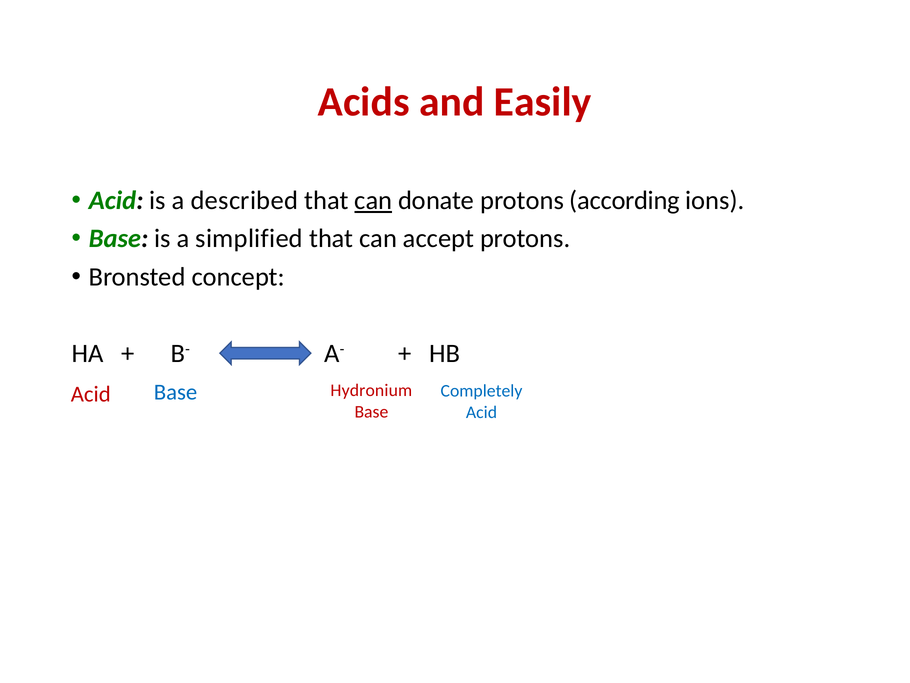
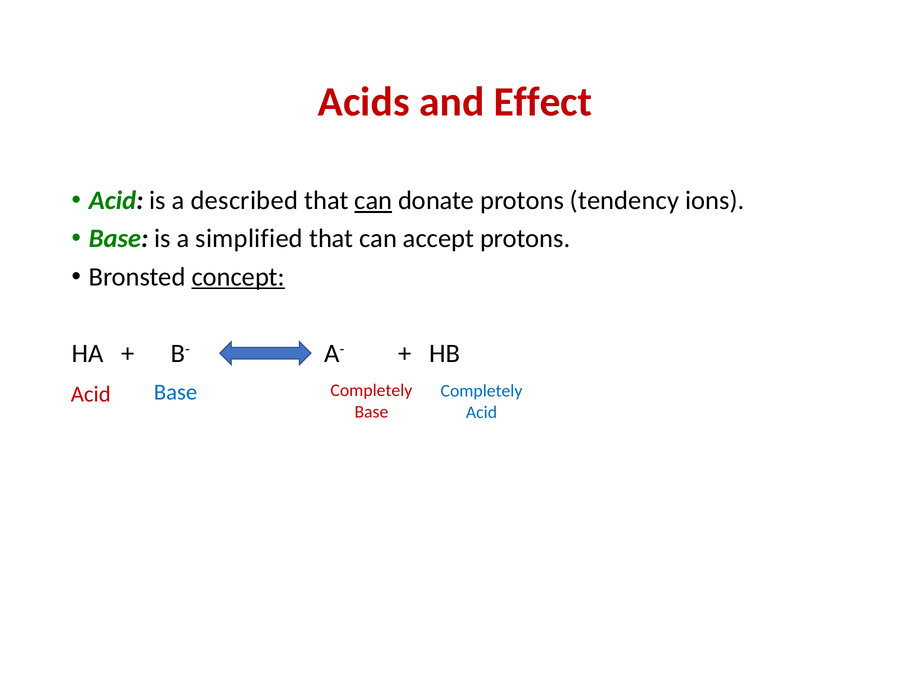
Easily: Easily -> Effect
according: according -> tendency
concept underline: none -> present
Hydronium at (371, 390): Hydronium -> Completely
